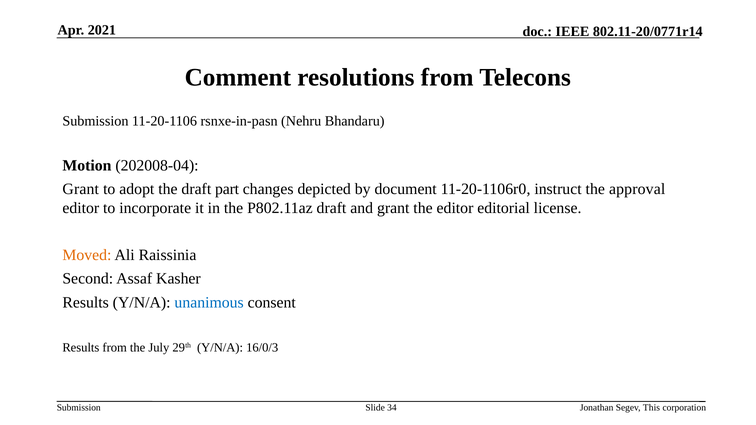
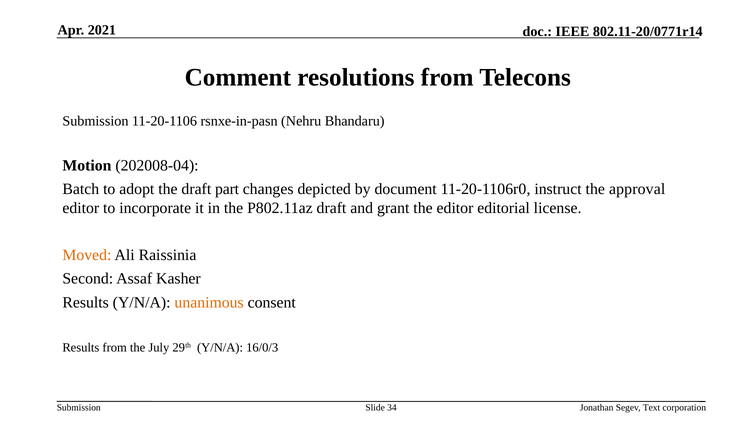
Grant at (81, 189): Grant -> Batch
unanimous colour: blue -> orange
This: This -> Text
